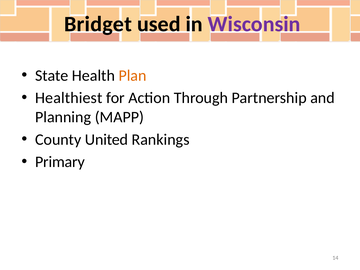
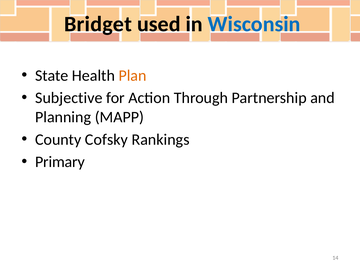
Wisconsin colour: purple -> blue
Healthiest: Healthiest -> Subjective
United: United -> Cofsky
